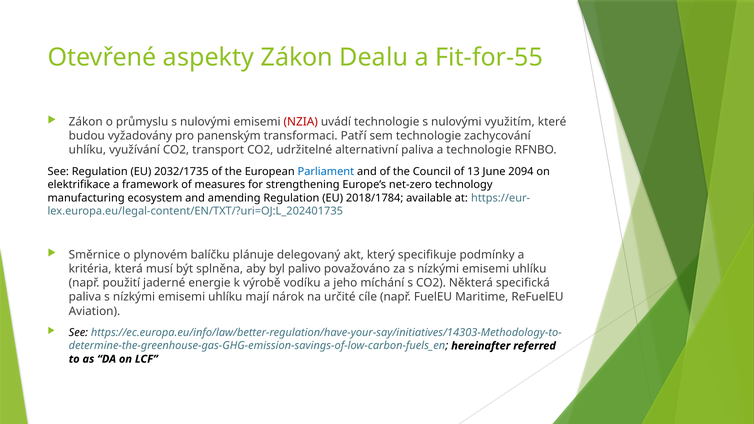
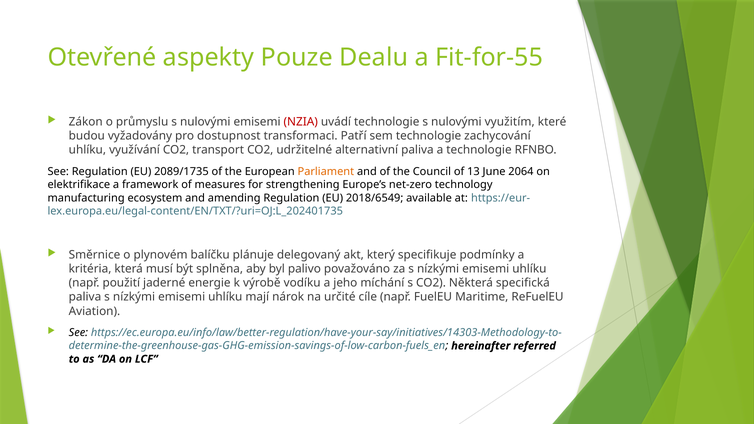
aspekty Zákon: Zákon -> Pouze
panenským: panenským -> dostupnost
2032/1735: 2032/1735 -> 2089/1735
Parliament colour: blue -> orange
2094: 2094 -> 2064
2018/1784: 2018/1784 -> 2018/6549
